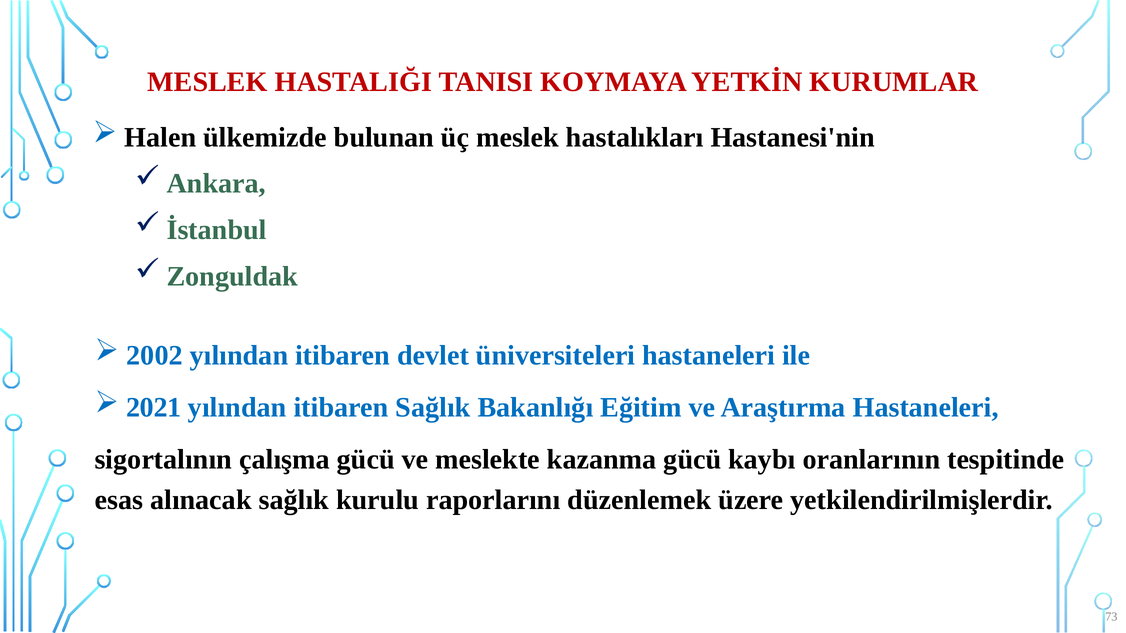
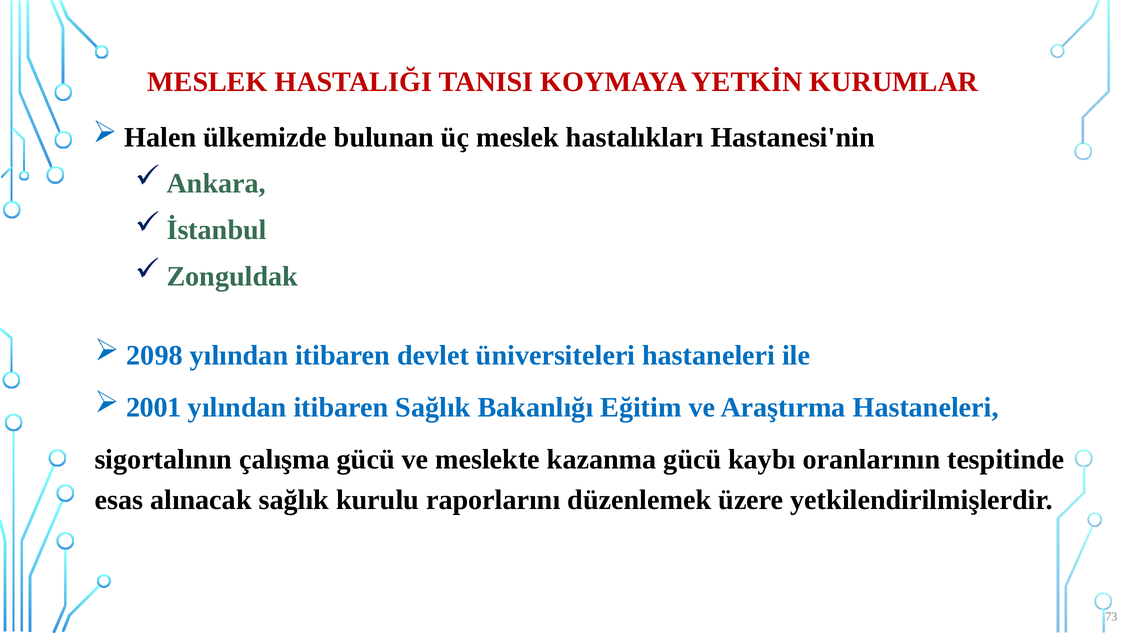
2002: 2002 -> 2098
2021: 2021 -> 2001
